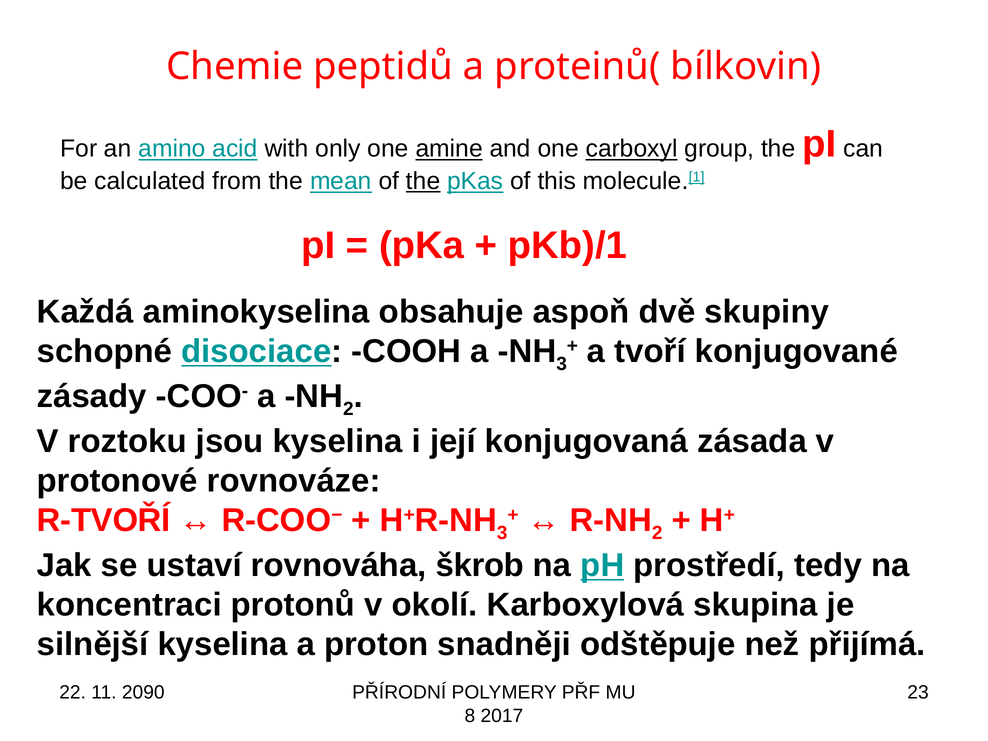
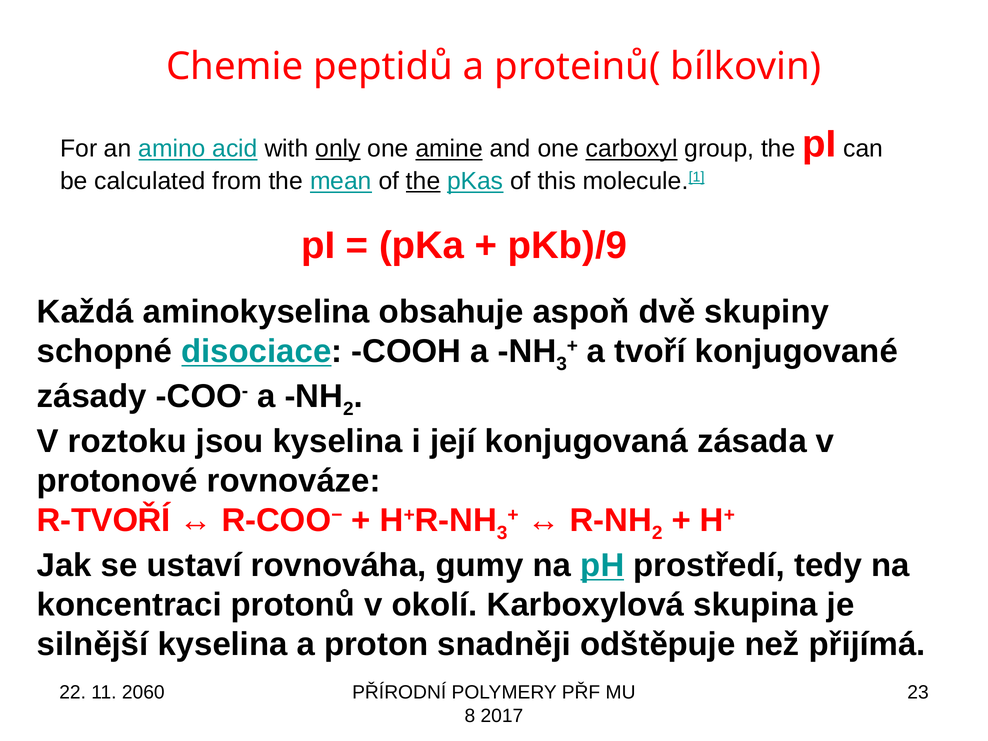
only underline: none -> present
pKb)/1: pKb)/1 -> pKb)/9
škrob: škrob -> gumy
2090: 2090 -> 2060
